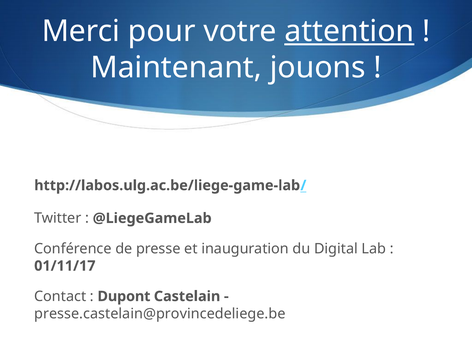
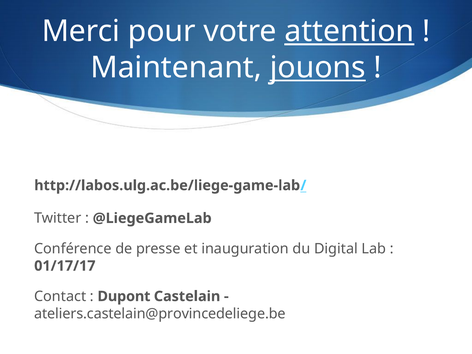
jouons underline: none -> present
01/11/17: 01/11/17 -> 01/17/17
presse.castelain@provincedeliege.be: presse.castelain@provincedeliege.be -> ateliers.castelain@provincedeliege.be
